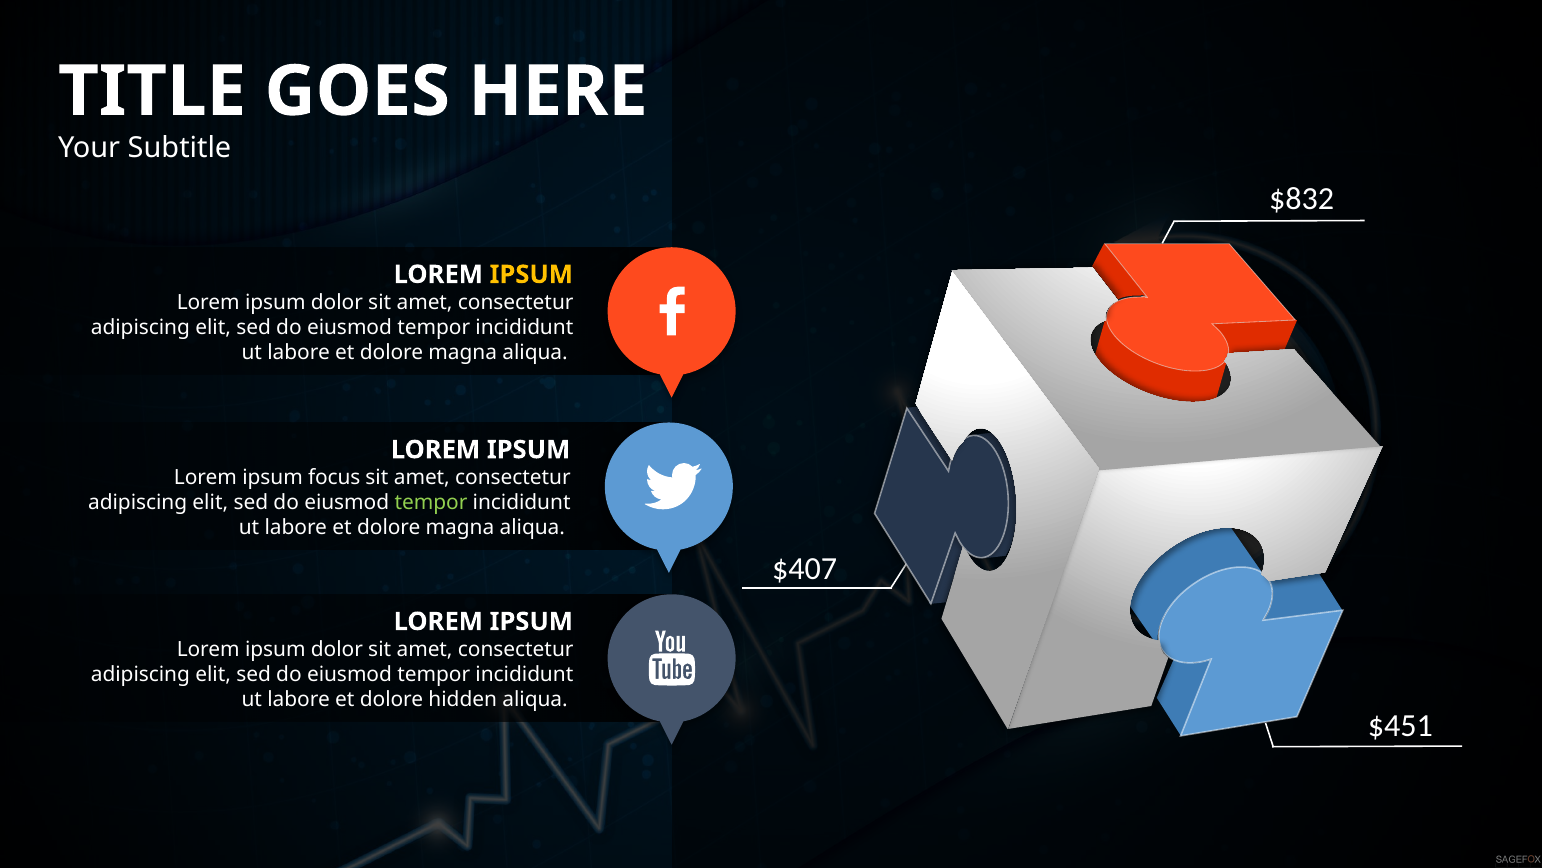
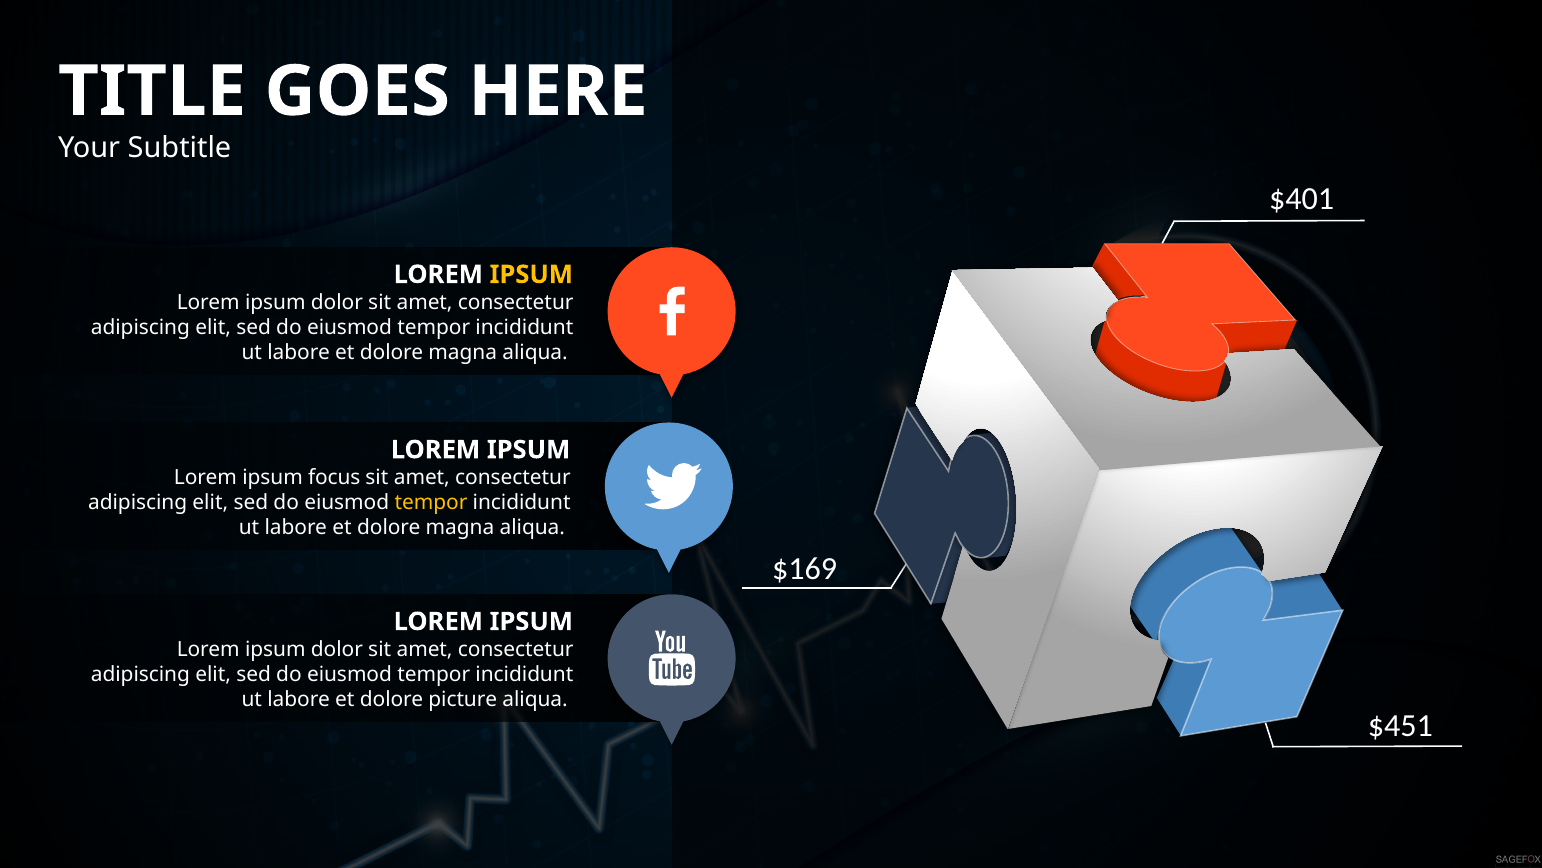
$832: $832 -> $401
tempor at (431, 502) colour: light green -> yellow
$407: $407 -> $169
hidden: hidden -> picture
